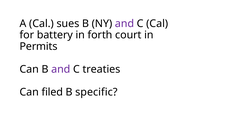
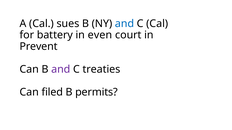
and at (125, 24) colour: purple -> blue
forth: forth -> even
Permits: Permits -> Prevent
specific: specific -> permits
